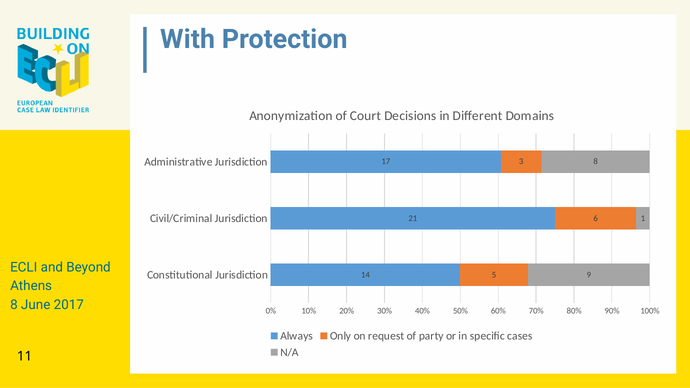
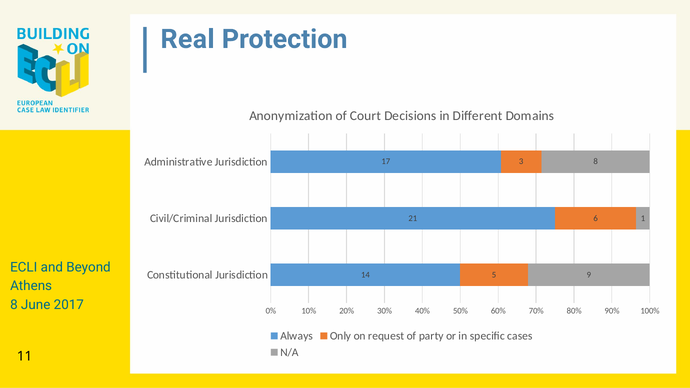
With: With -> Real
